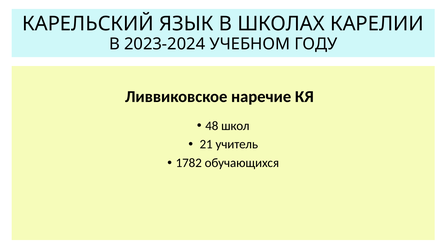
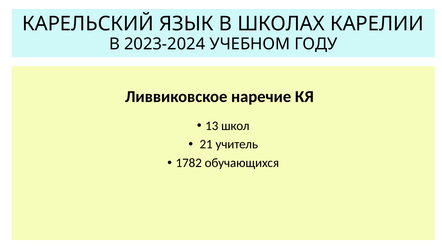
48: 48 -> 13
